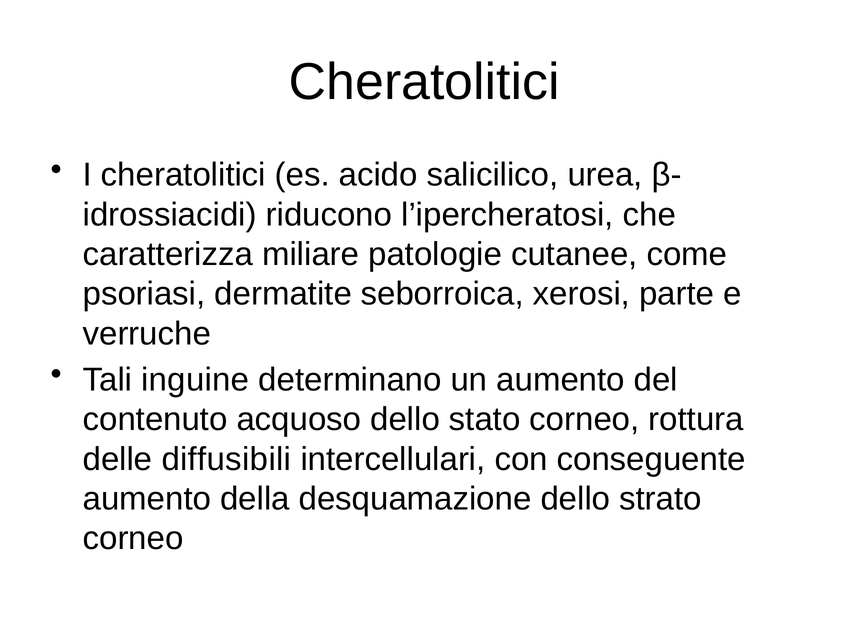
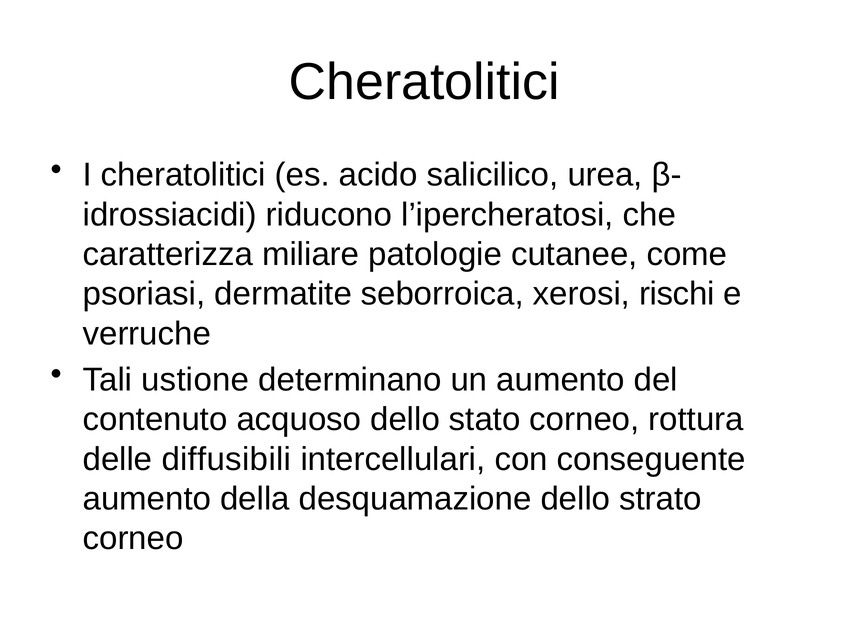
parte: parte -> rischi
inguine: inguine -> ustione
